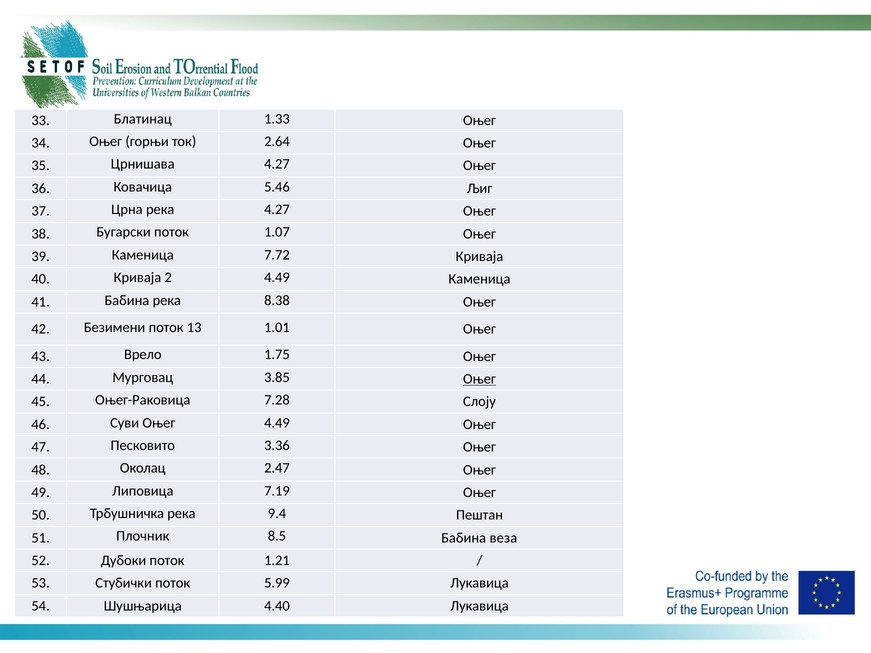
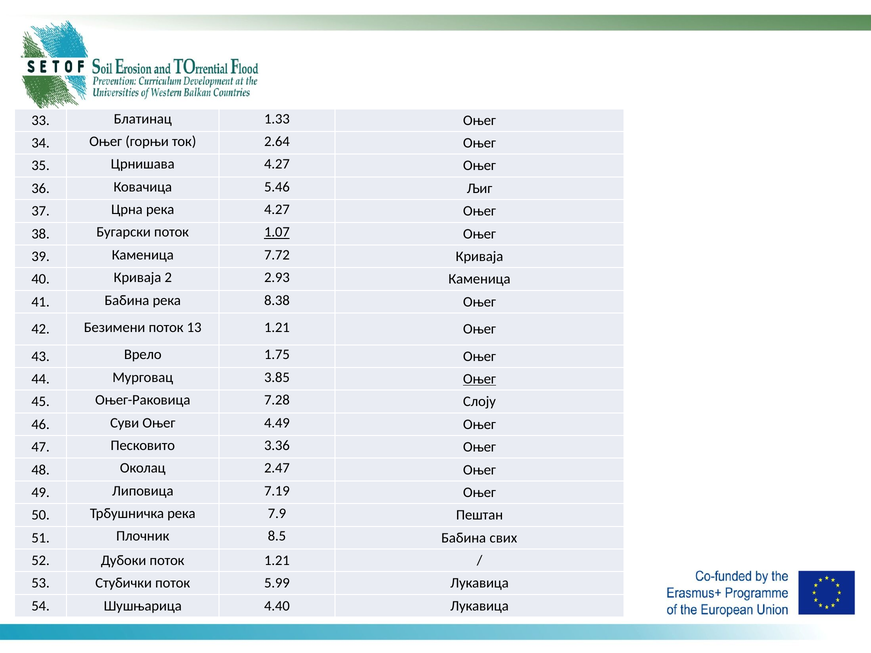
1.07 underline: none -> present
2 4.49: 4.49 -> 2.93
13 1.01: 1.01 -> 1.21
9.4: 9.4 -> 7.9
веза: веза -> свих
